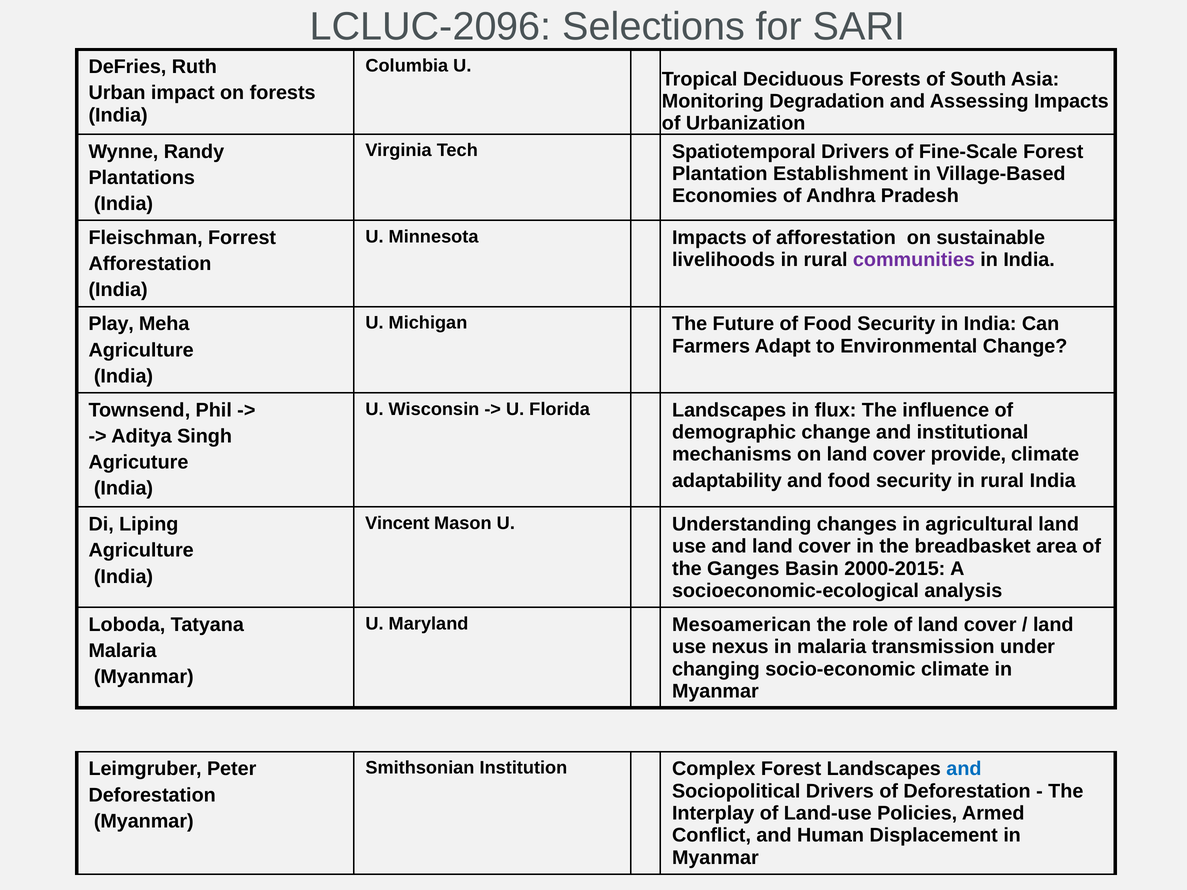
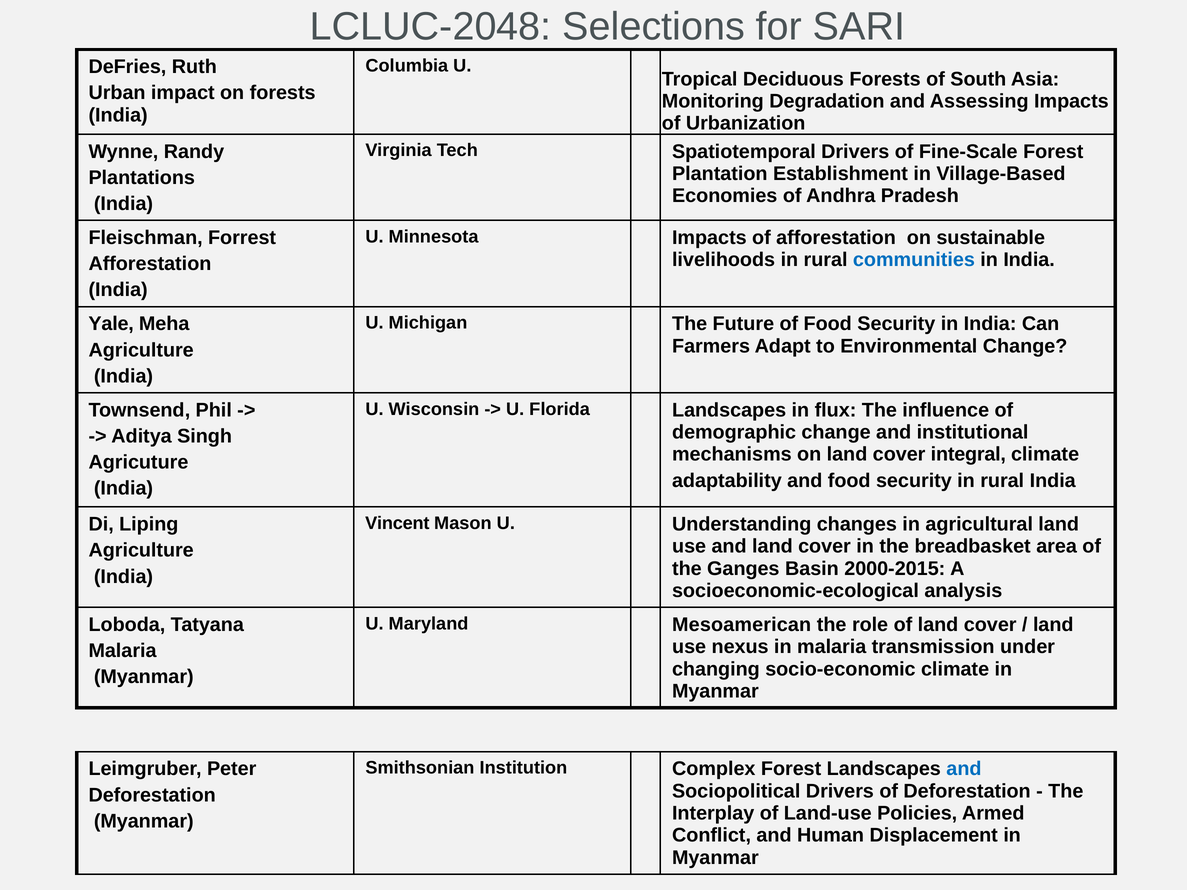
LCLUC-2096: LCLUC-2096 -> LCLUC-2048
communities colour: purple -> blue
Play: Play -> Yale
provide: provide -> integral
